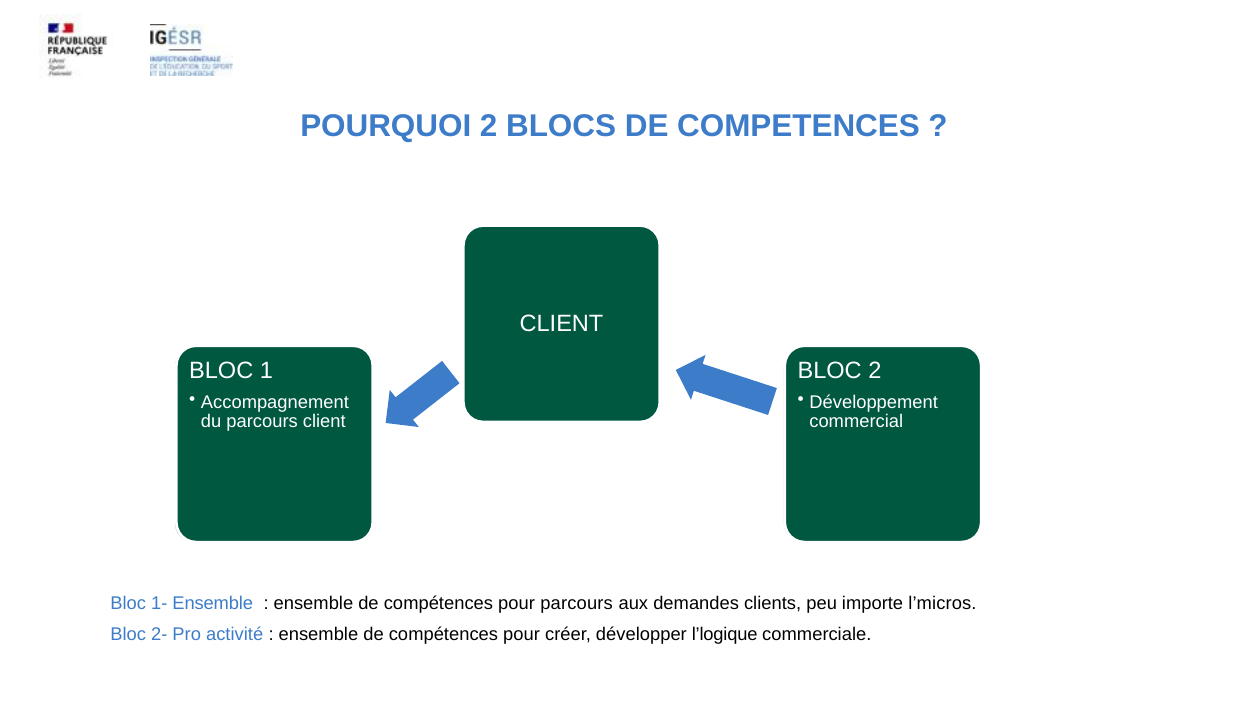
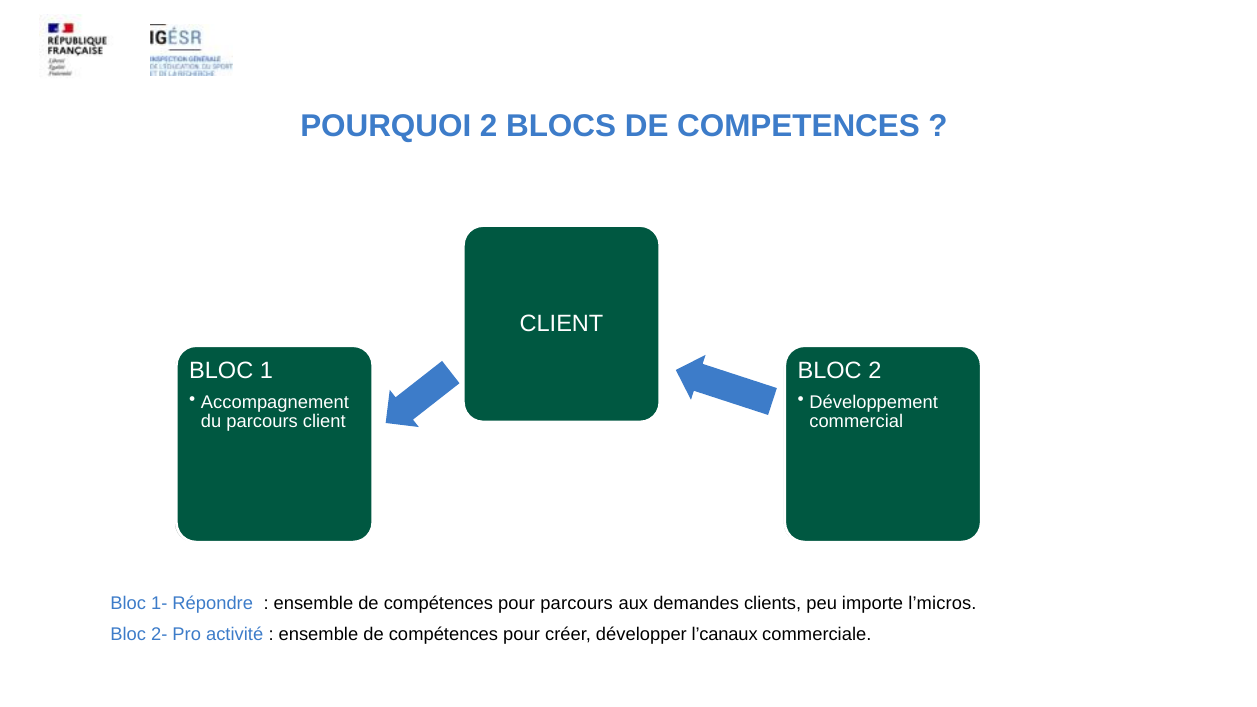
1- Ensemble: Ensemble -> Répondre
l’logique: l’logique -> l’canaux
